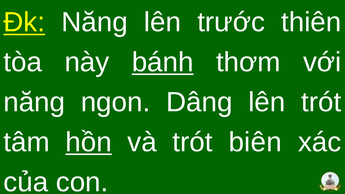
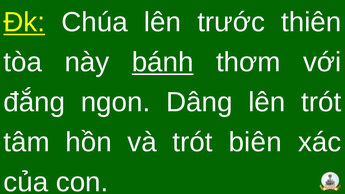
Năng at (95, 22): Năng -> Chúa
năng at (34, 102): năng -> đắng
hồn underline: present -> none
